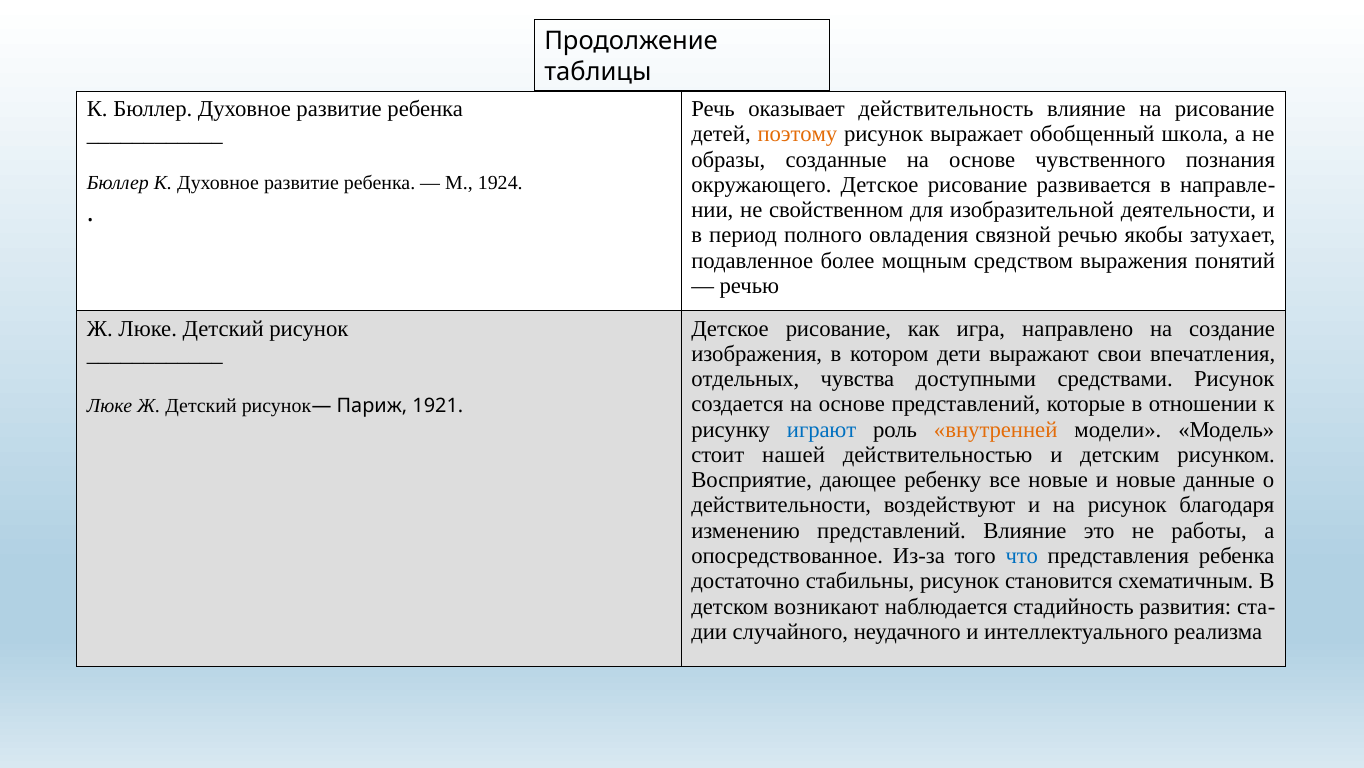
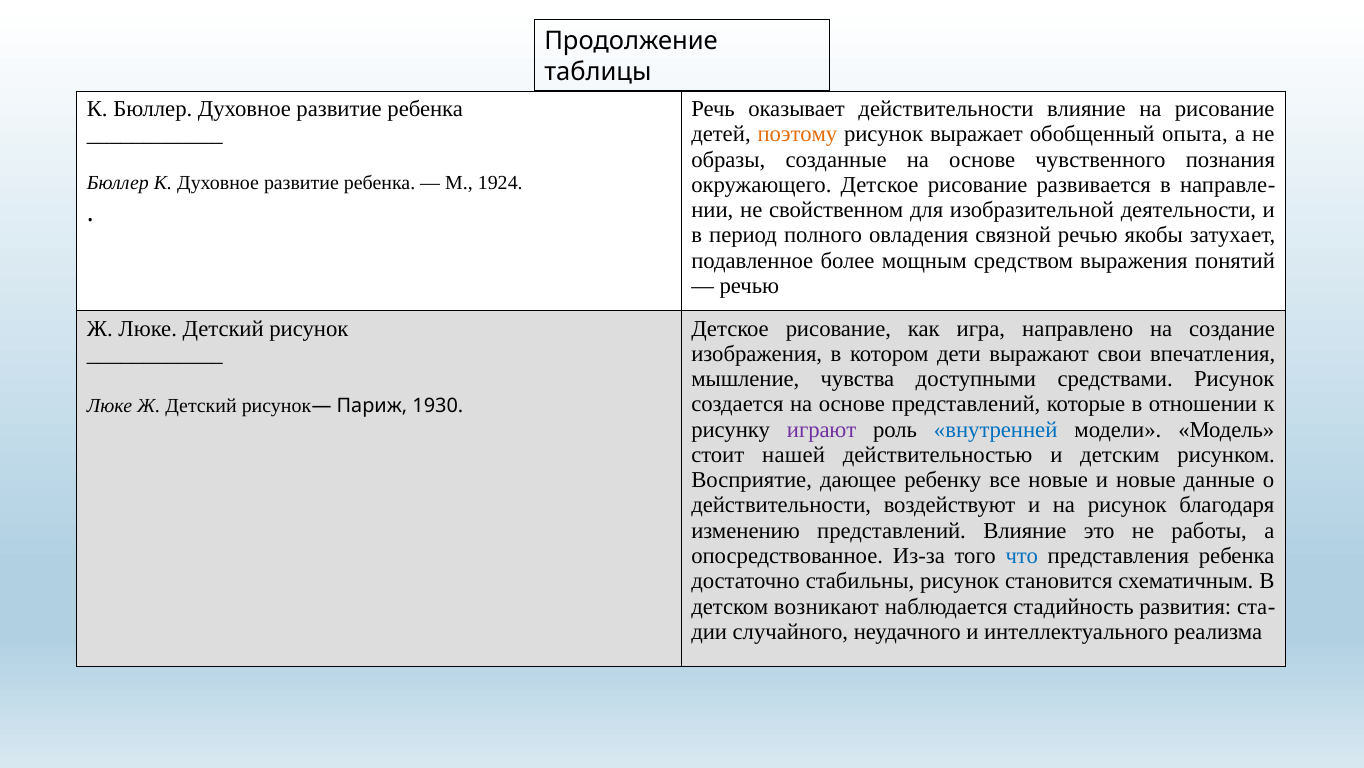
оказывает действительность: действительность -> действительности
школа: школа -> опыта
отдельных: отдельных -> мышление
1921: 1921 -> 1930
играют colour: blue -> purple
внутренней colour: orange -> blue
